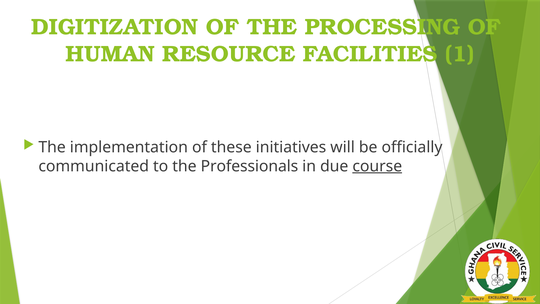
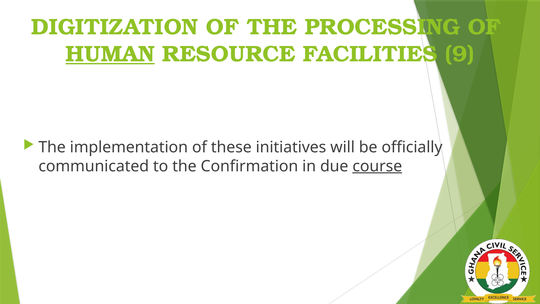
HUMAN underline: none -> present
1: 1 -> 9
Professionals: Professionals -> Confirmation
